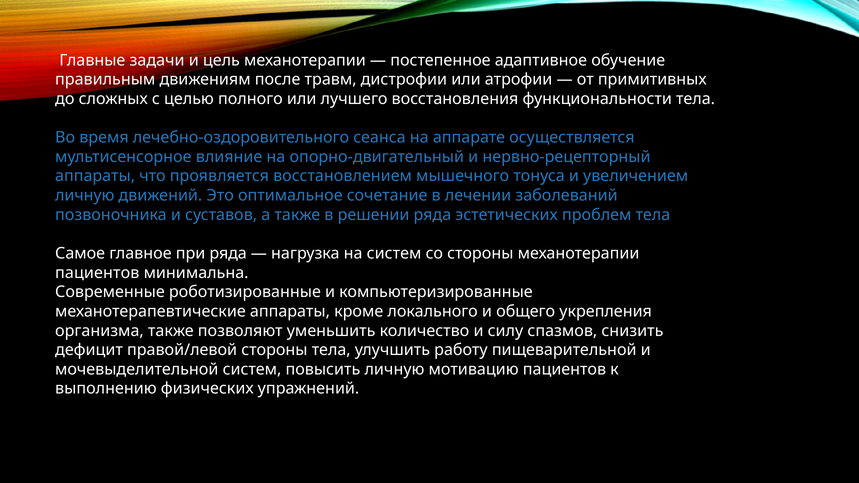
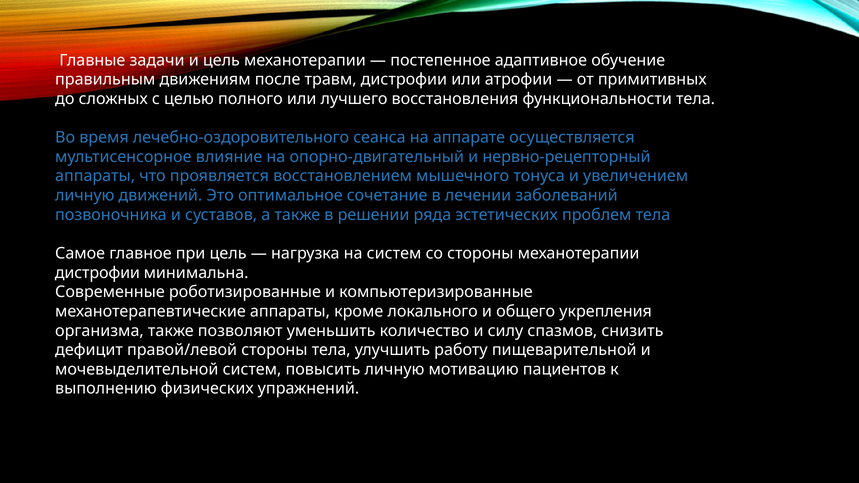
при ряда: ряда -> цель
пациентов at (97, 273): пациентов -> дистрофии
